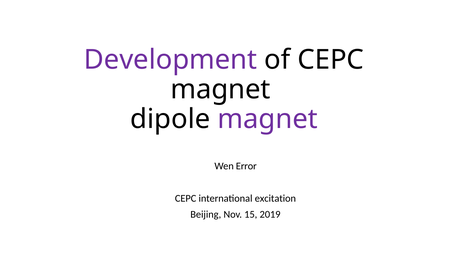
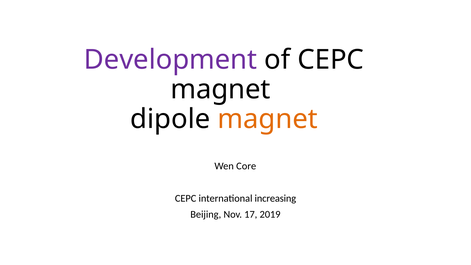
magnet at (268, 119) colour: purple -> orange
Error: Error -> Core
excitation: excitation -> increasing
15: 15 -> 17
